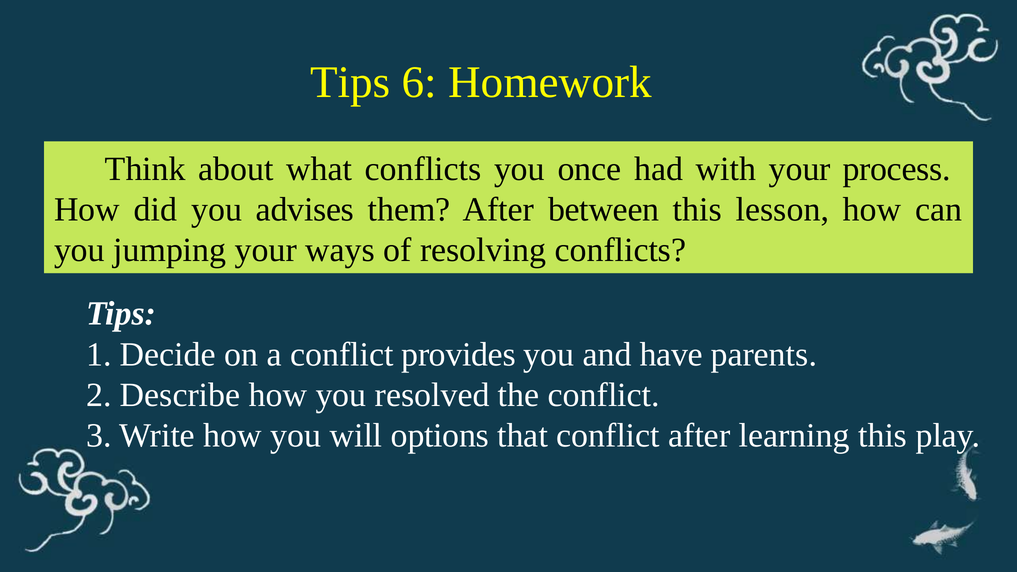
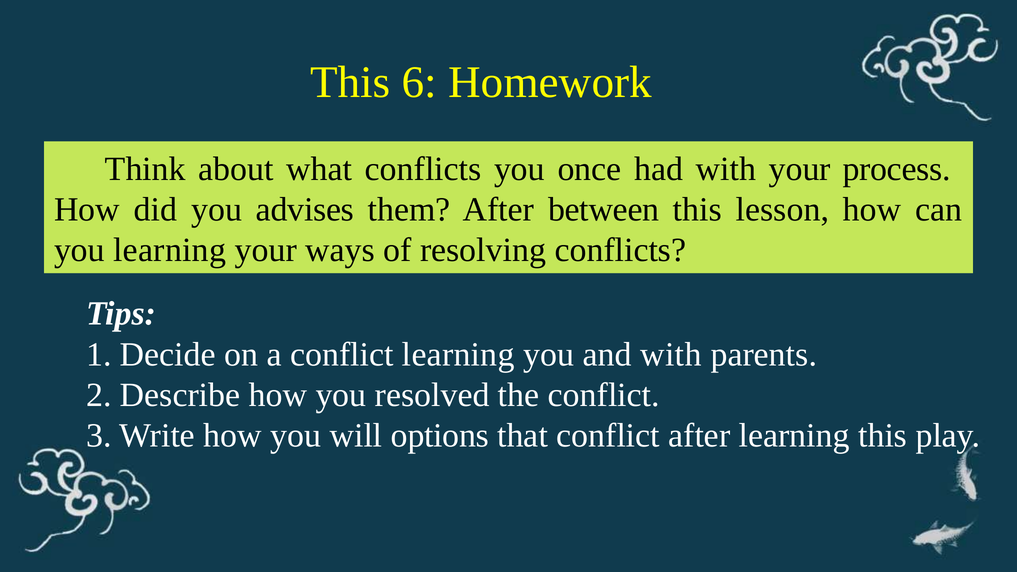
Tips at (350, 82): Tips -> This
you jumping: jumping -> learning
conflict provides: provides -> learning
and have: have -> with
